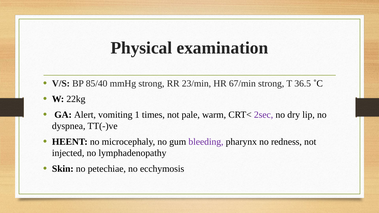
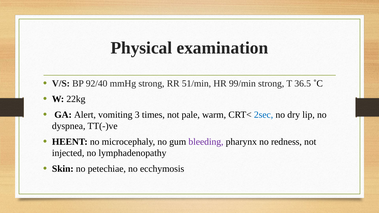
85/40: 85/40 -> 92/40
23/min: 23/min -> 51/min
67/min: 67/min -> 99/min
1: 1 -> 3
2sec colour: purple -> blue
